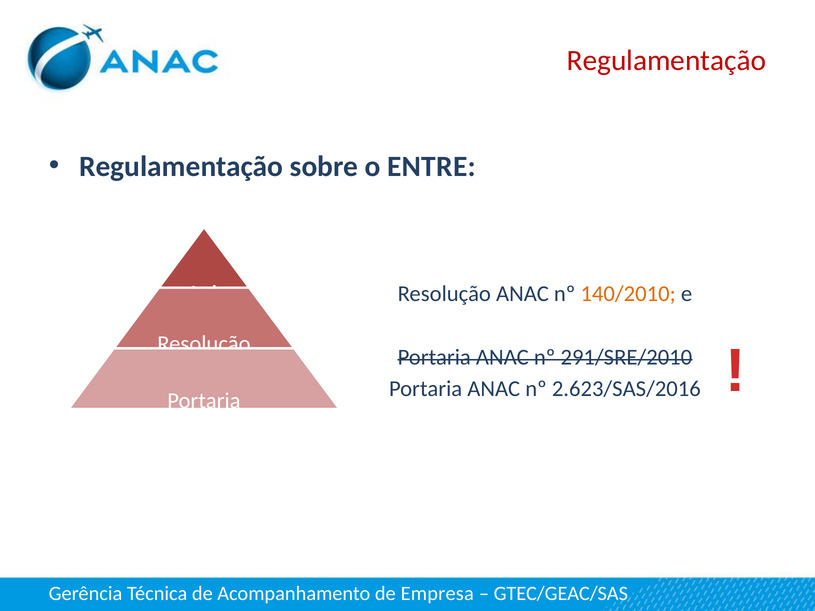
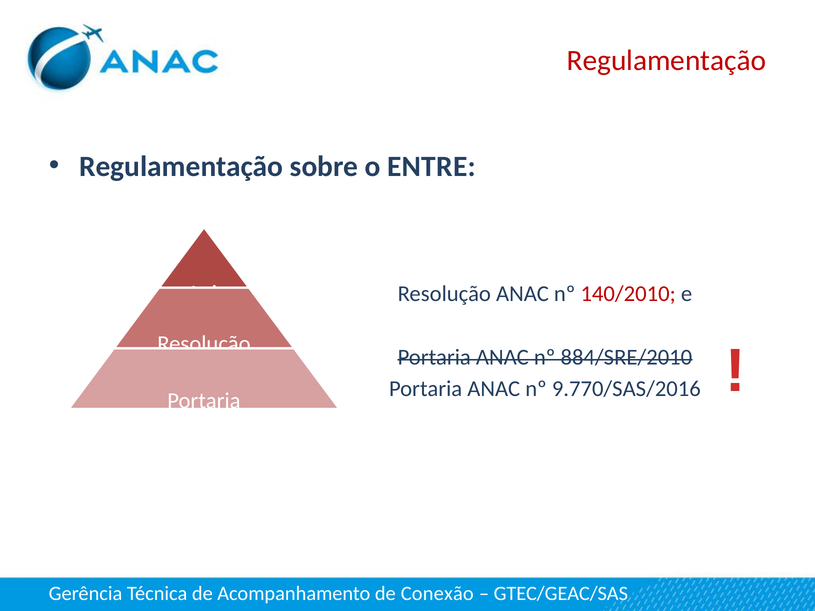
140/2010 colour: orange -> red
291/SRE/2010: 291/SRE/2010 -> 884/SRE/2010
2.623/SAS/2016: 2.623/SAS/2016 -> 9.770/SAS/2016
Empresa: Empresa -> Conexão
